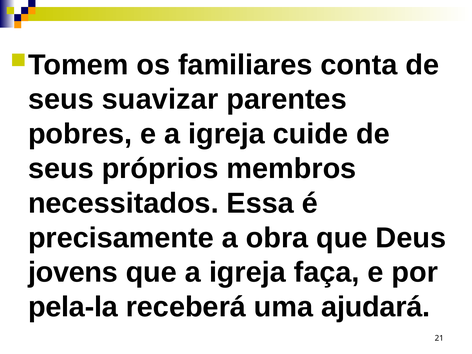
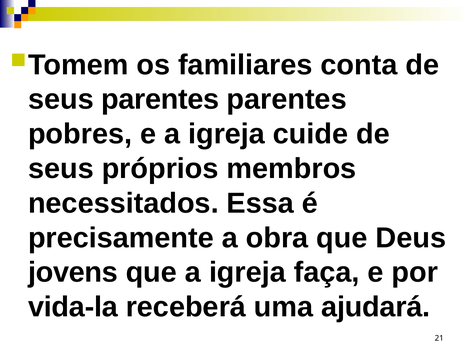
seus suavizar: suavizar -> parentes
pela-la: pela-la -> vida-la
